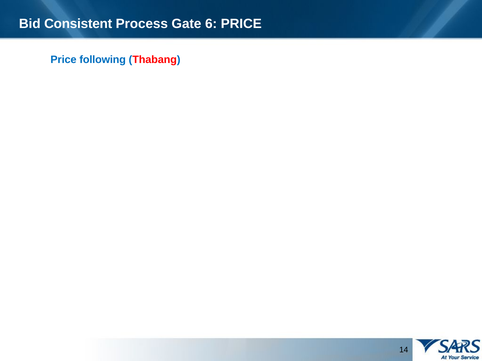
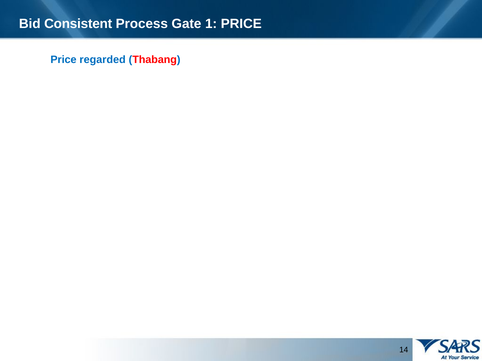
6: 6 -> 1
following: following -> regarded
